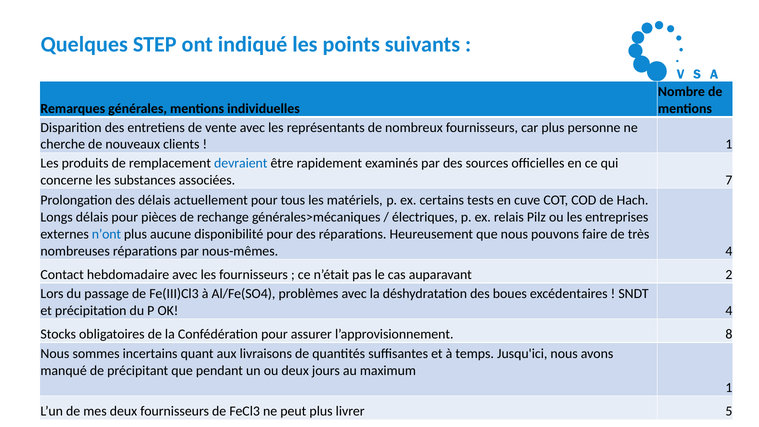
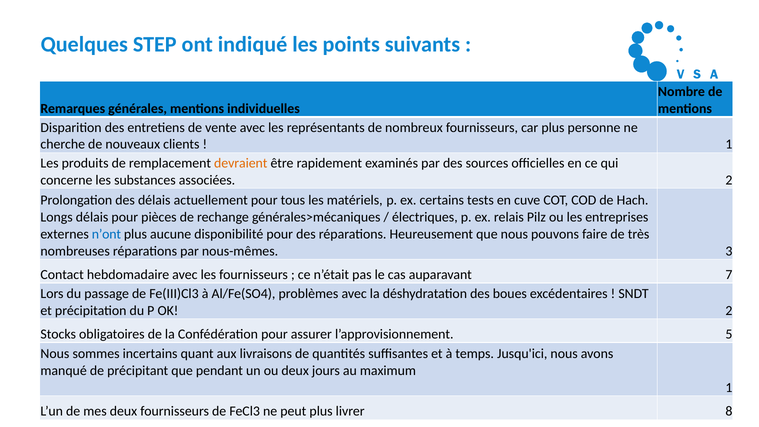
devraient colour: blue -> orange
associées 7: 7 -> 2
nous-mêmes 4: 4 -> 3
2: 2 -> 7
OK 4: 4 -> 2
8: 8 -> 5
5: 5 -> 8
